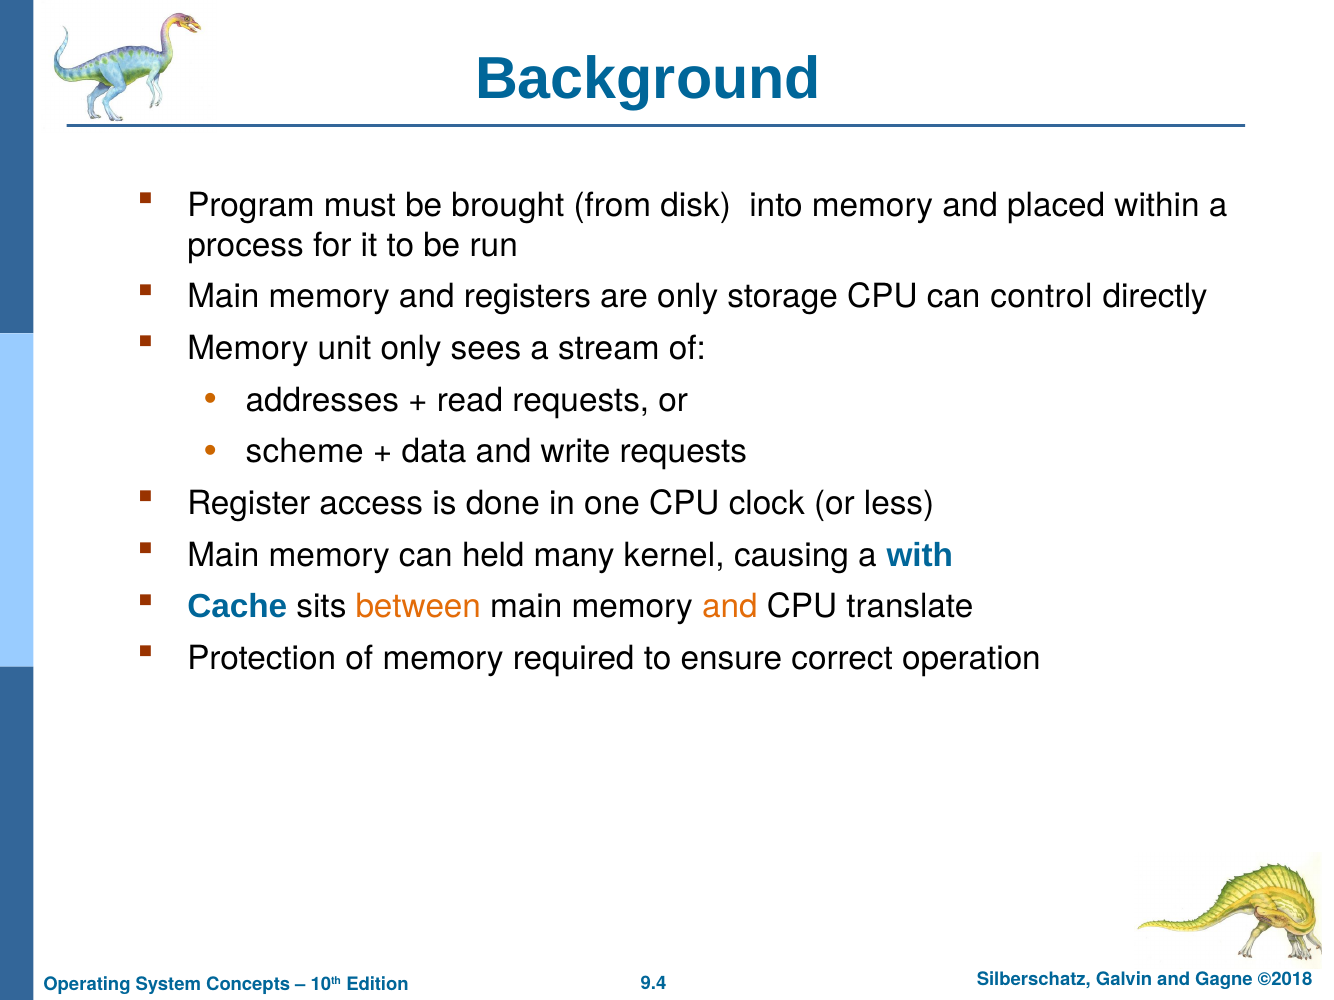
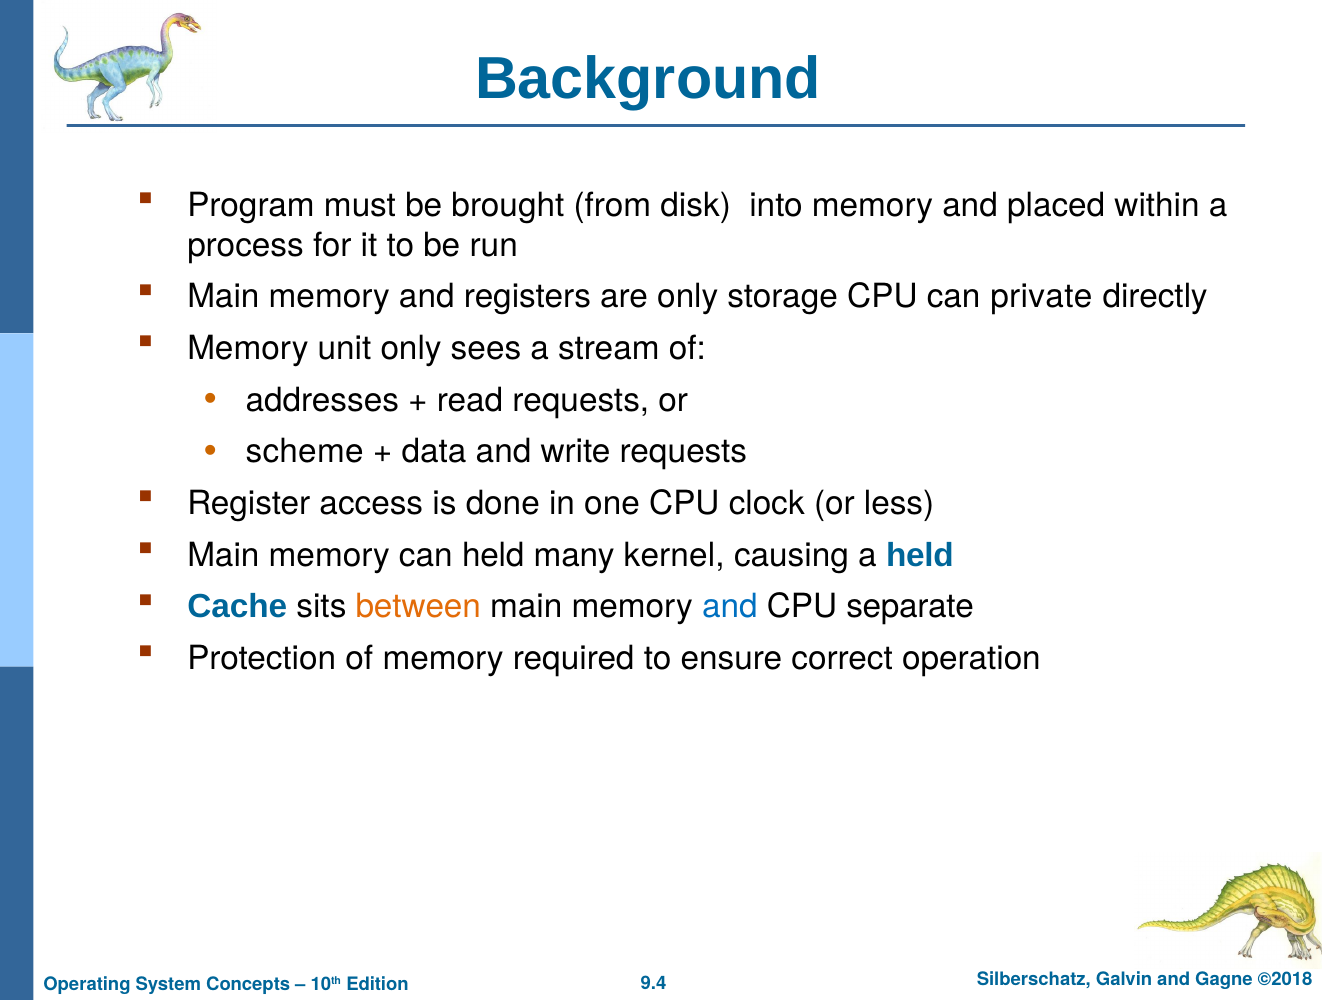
control: control -> private
a with: with -> held
and at (730, 607) colour: orange -> blue
translate: translate -> separate
